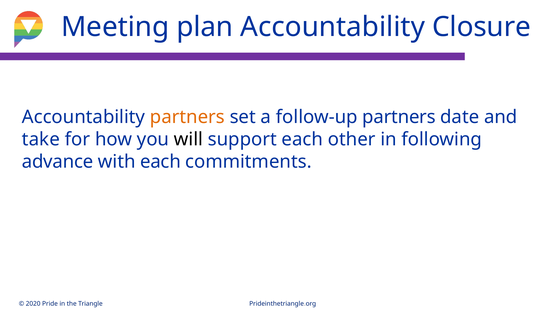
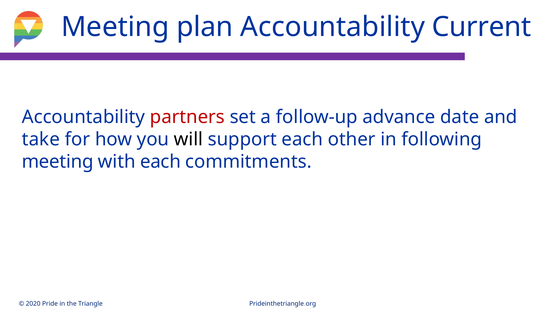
Closure: Closure -> Current
partners at (187, 117) colour: orange -> red
follow-up partners: partners -> advance
advance at (58, 162): advance -> meeting
